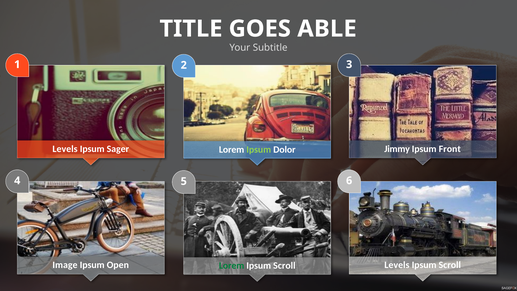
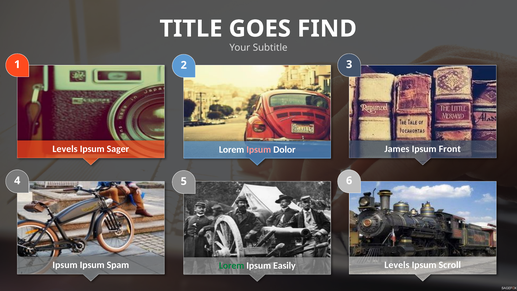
ABLE: ABLE -> FIND
Jimmy: Jimmy -> James
Ipsum at (259, 149) colour: light green -> pink
Image at (65, 265): Image -> Ipsum
Open: Open -> Spam
Scroll at (284, 266): Scroll -> Easily
